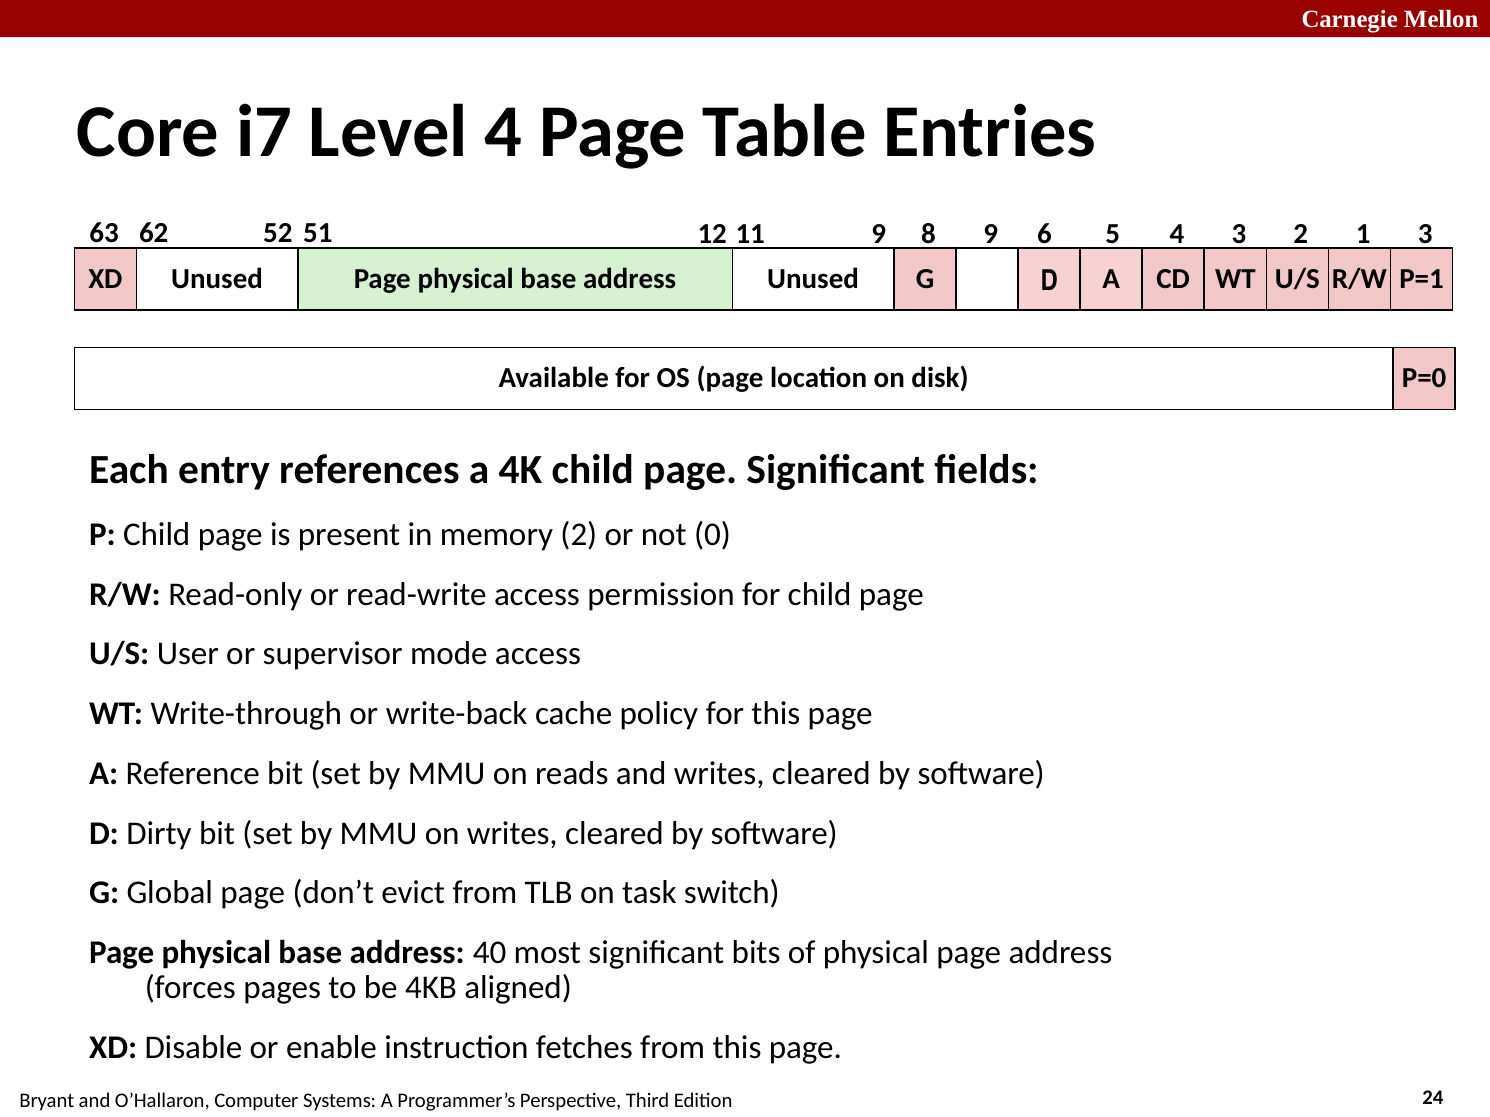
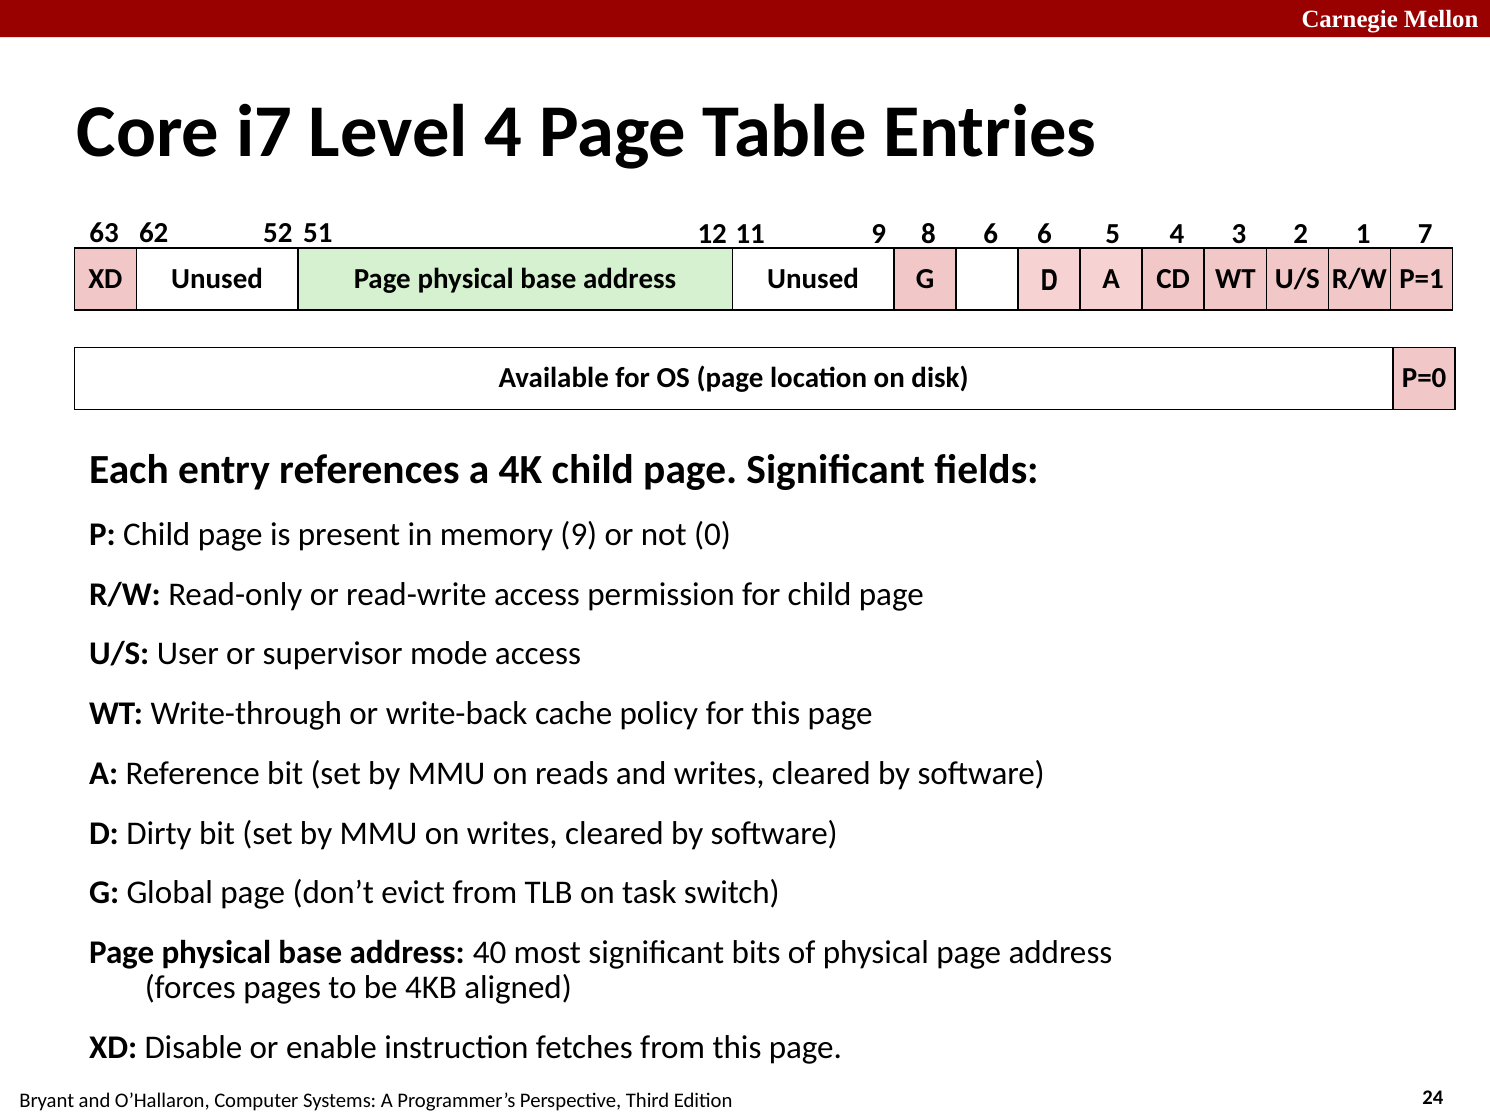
8 9: 9 -> 6
1 3: 3 -> 7
memory 2: 2 -> 9
